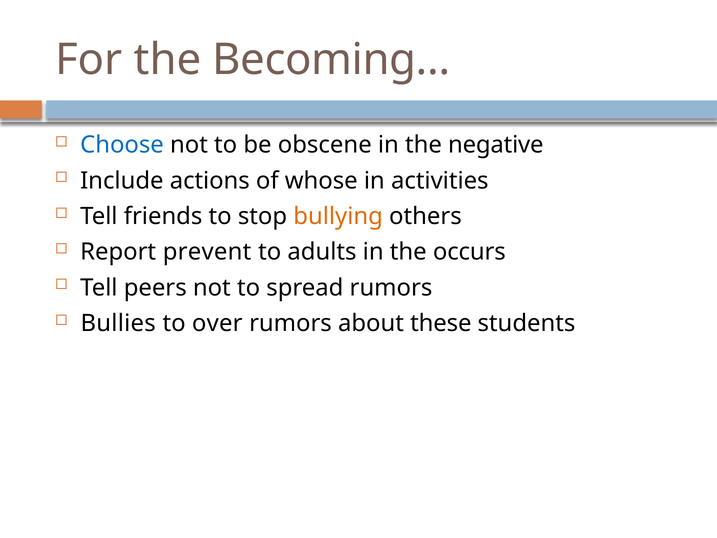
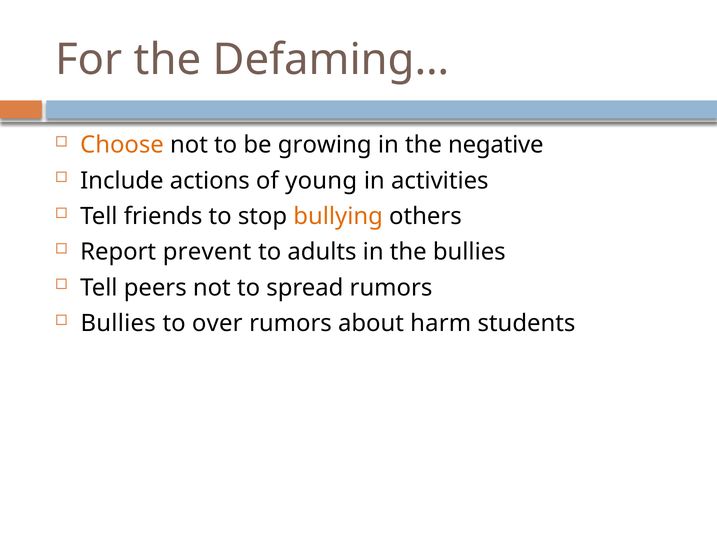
Becoming…: Becoming… -> Defaming…
Choose colour: blue -> orange
obscene: obscene -> growing
whose: whose -> young
the occurs: occurs -> bullies
these: these -> harm
